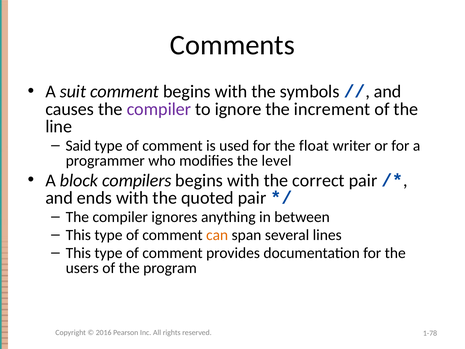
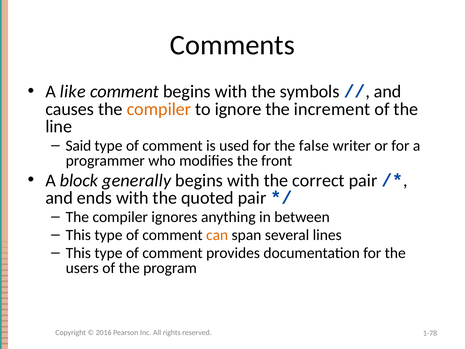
suit: suit -> like
compiler at (159, 109) colour: purple -> orange
float: float -> false
level: level -> front
compilers: compilers -> generally
